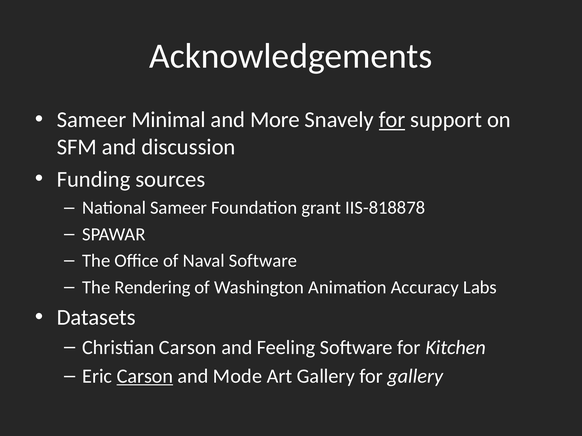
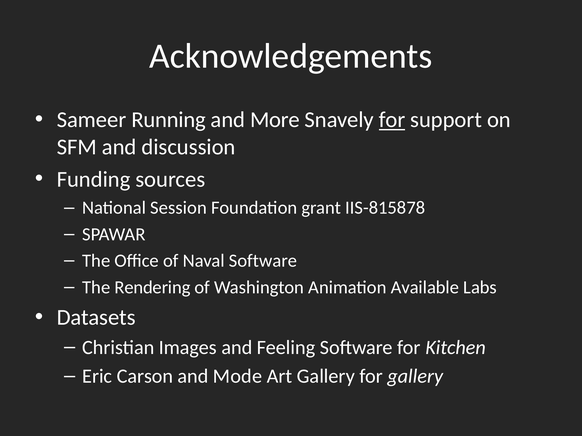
Minimal: Minimal -> Running
National Sameer: Sameer -> Session
IIS-818878: IIS-818878 -> IIS-815878
Accuracy: Accuracy -> Available
Christian Carson: Carson -> Images
Carson at (145, 377) underline: present -> none
